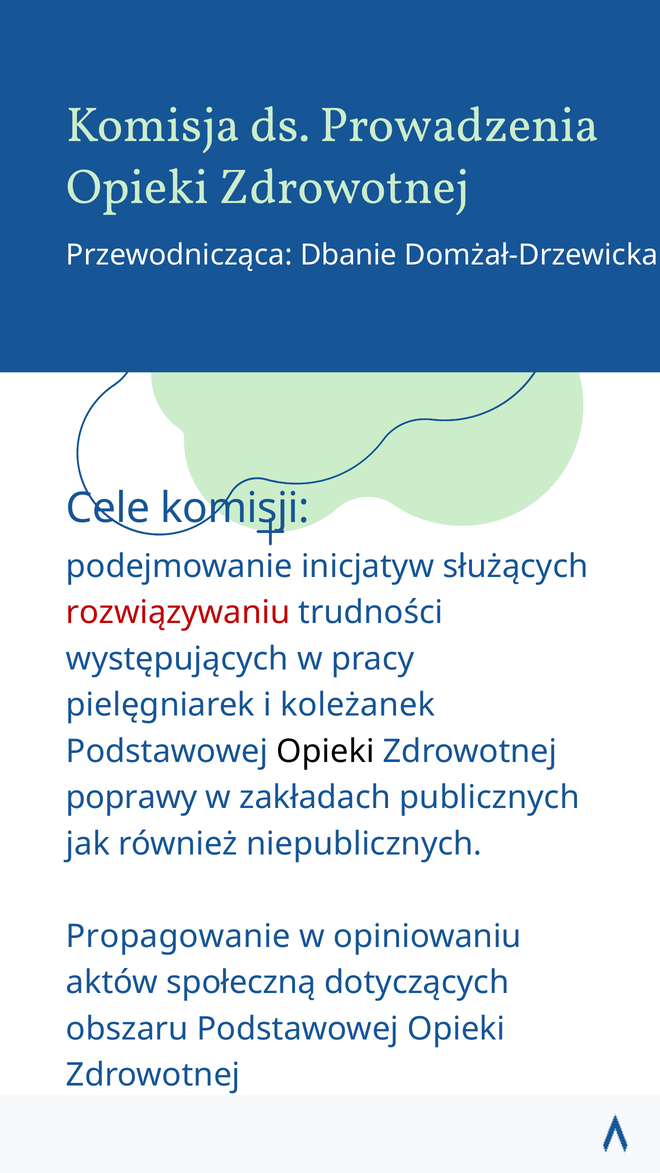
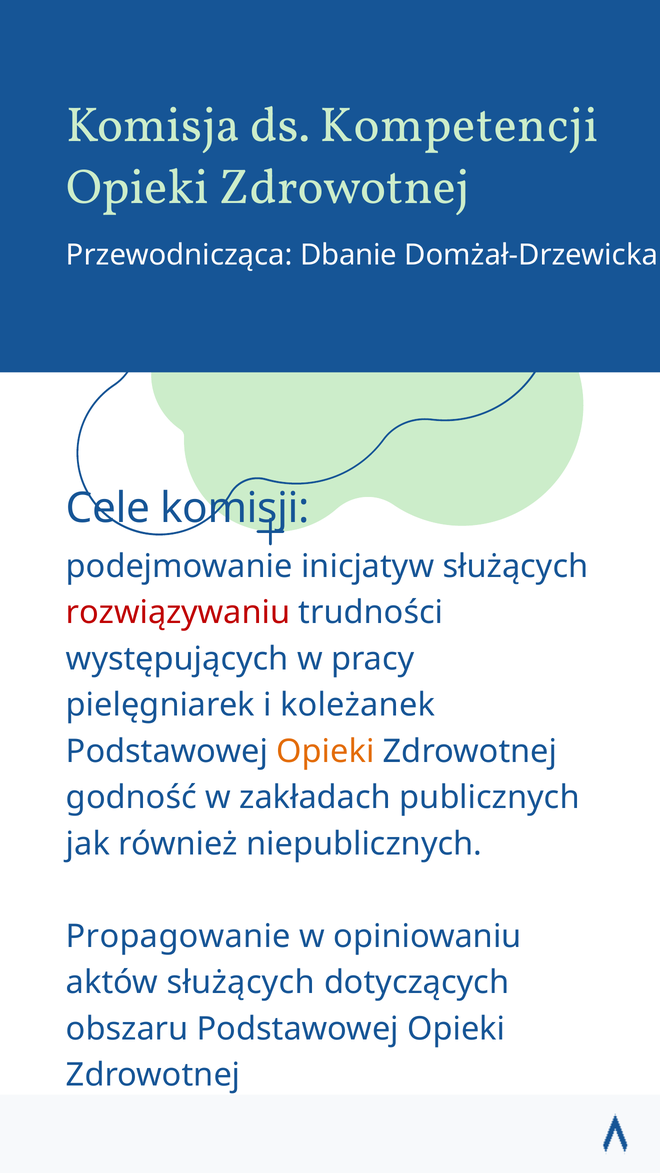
Prowadzenia: Prowadzenia -> Kompetencji
Opieki at (325, 752) colour: black -> orange
poprawy: poprawy -> godność
aktów społeczną: społeczną -> służących
